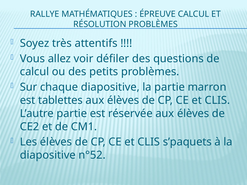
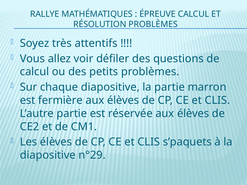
tablettes: tablettes -> fermière
n°52: n°52 -> n°29
